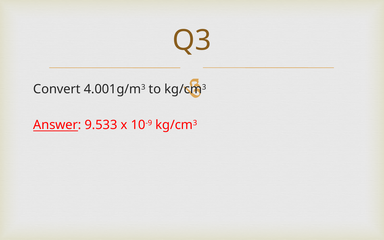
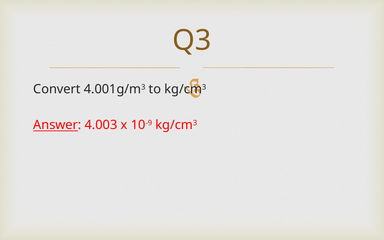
9.533: 9.533 -> 4.003
